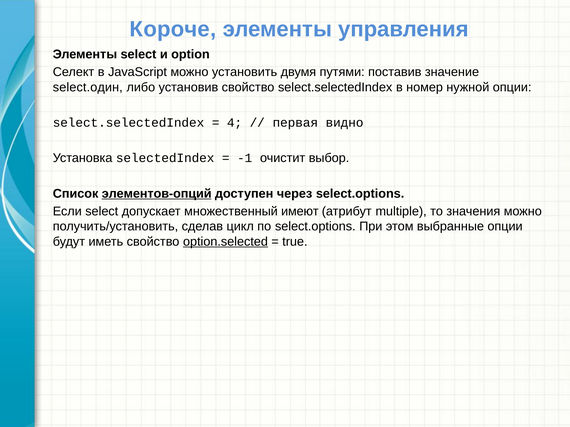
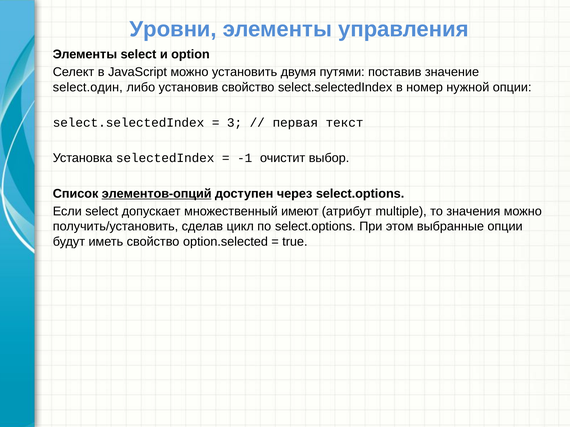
Короче: Короче -> Уровни
4: 4 -> 3
видно: видно -> текст
option.selected underline: present -> none
